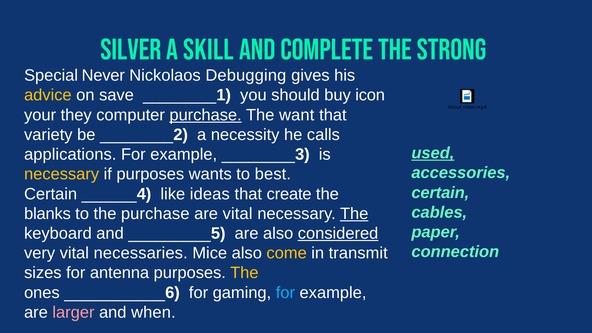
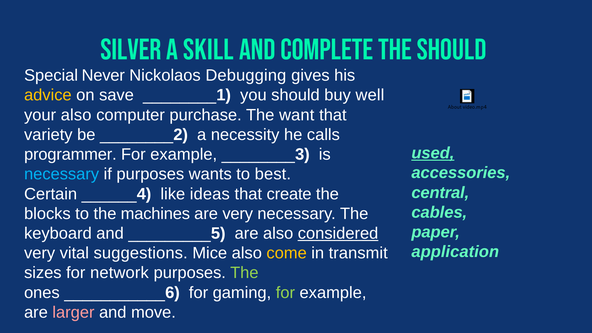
the strong: strong -> should
icon: icon -> well
your they: they -> also
purchase at (206, 115) underline: present -> none
applications: applications -> programmer
necessary at (62, 174) colour: yellow -> light blue
certain at (440, 193): certain -> central
blanks: blanks -> blocks
the purchase: purchase -> machines
are vital: vital -> very
The at (354, 214) underline: present -> none
connection: connection -> application
necessaries: necessaries -> suggestions
antenna: antenna -> network
The at (244, 273) colour: yellow -> light green
for at (285, 293) colour: light blue -> light green
when: when -> move
